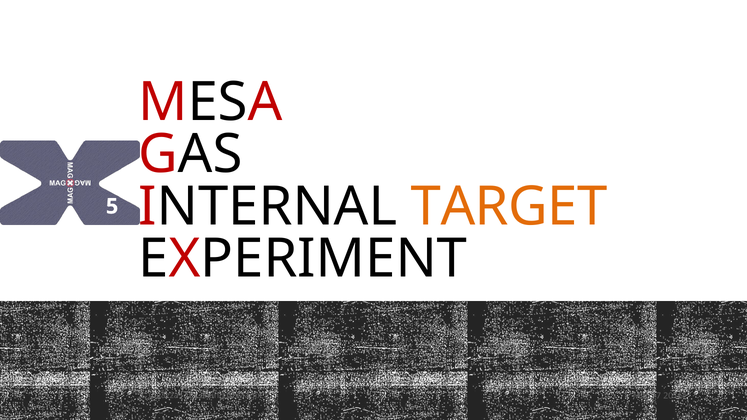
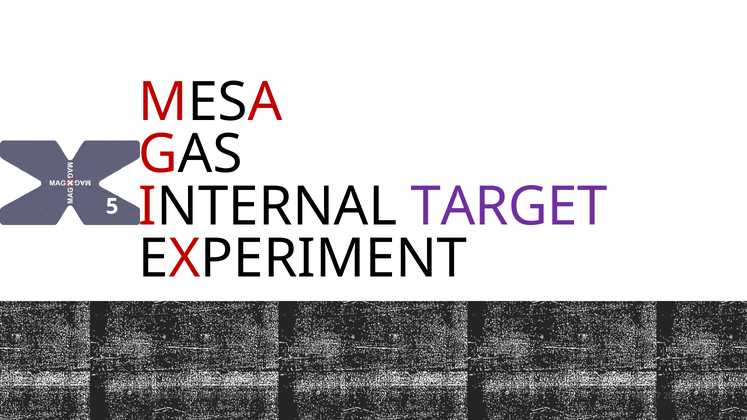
TARGET colour: orange -> purple
